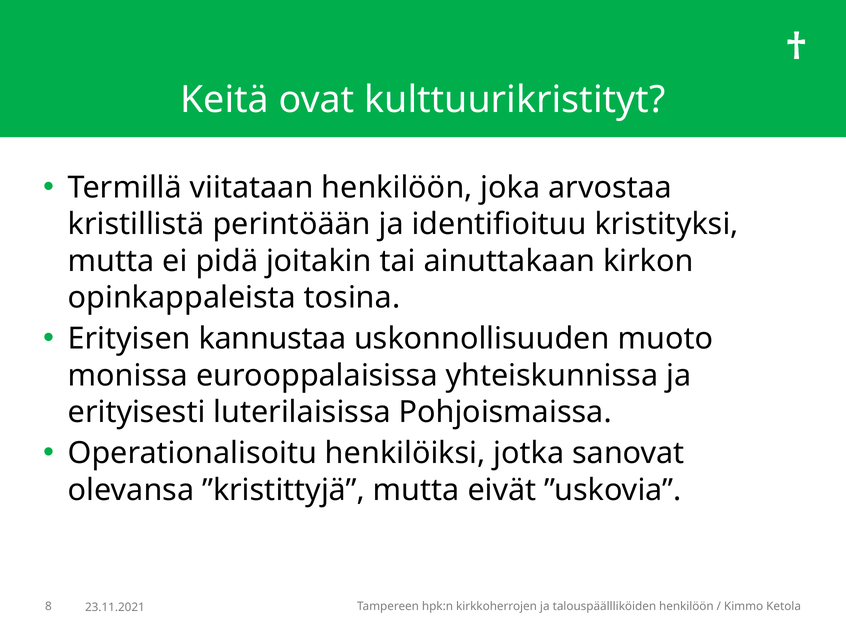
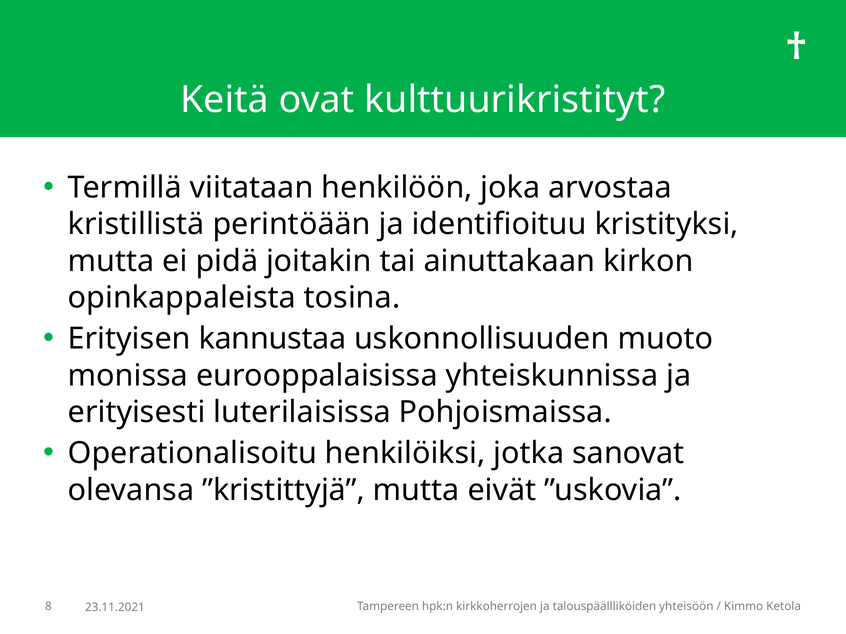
talouspäällliköiden henkilöön: henkilöön -> yhteisöön
